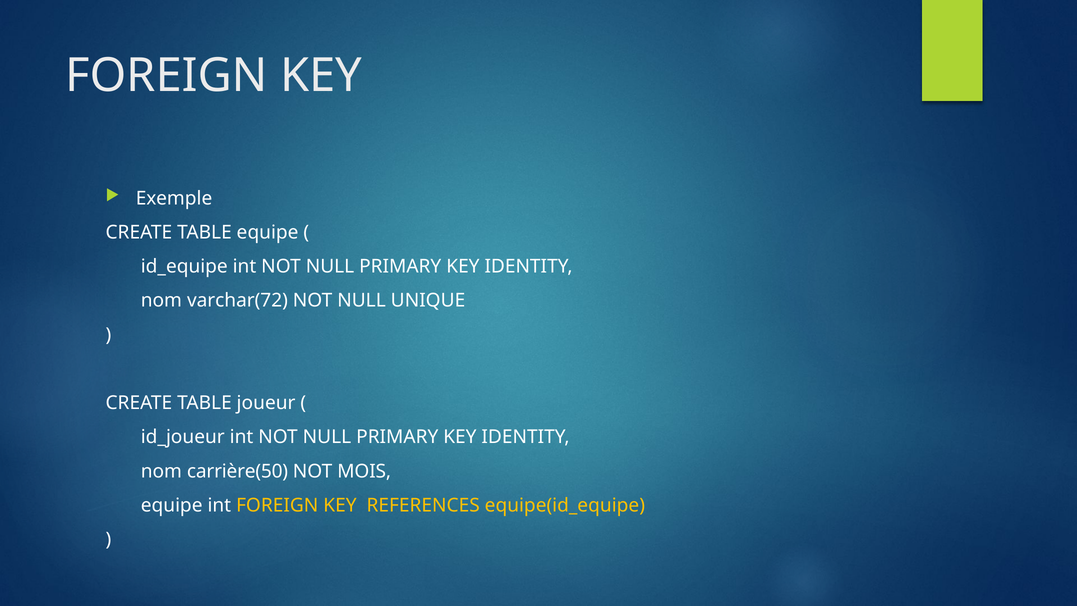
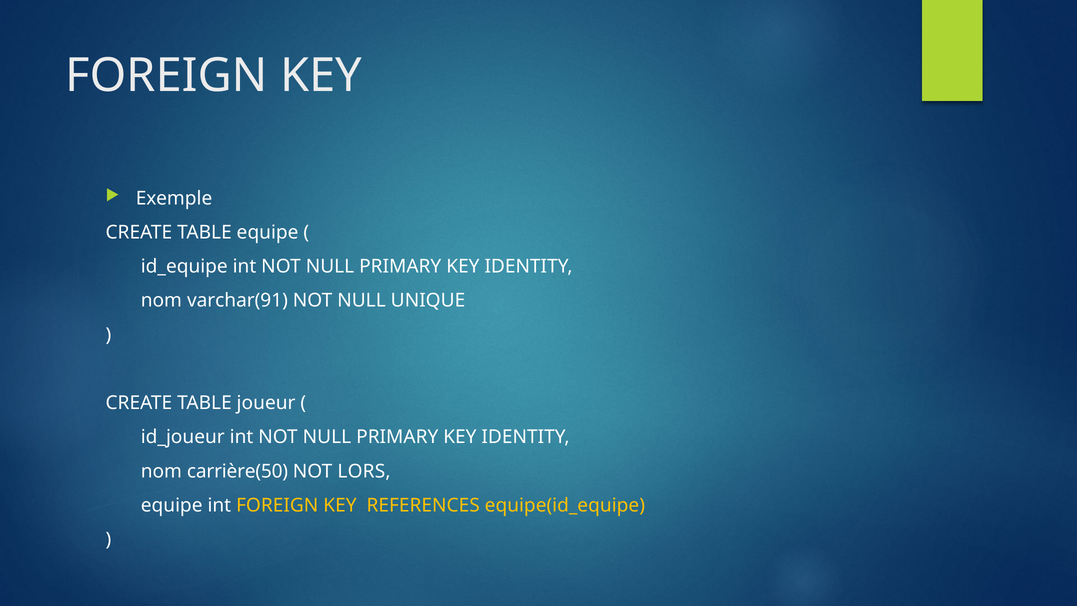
varchar(72: varchar(72 -> varchar(91
MOIS: MOIS -> LORS
